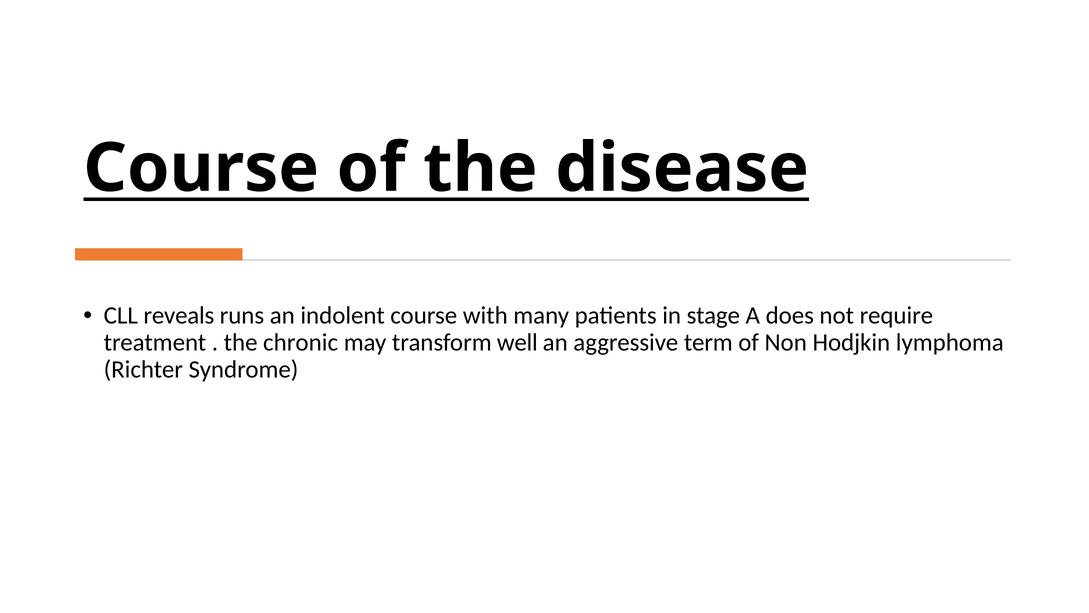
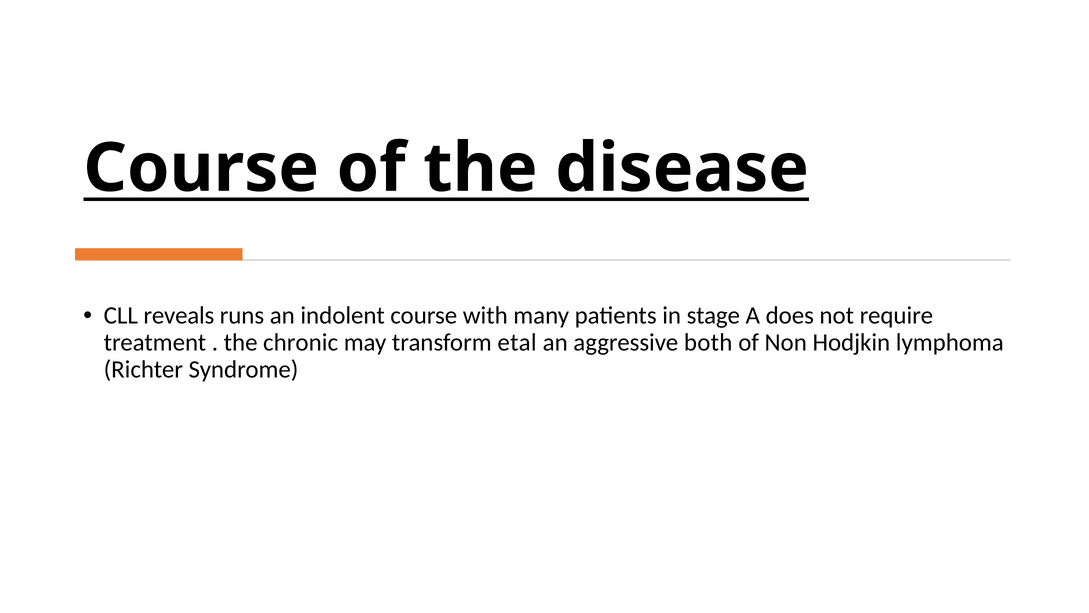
well: well -> etal
term: term -> both
